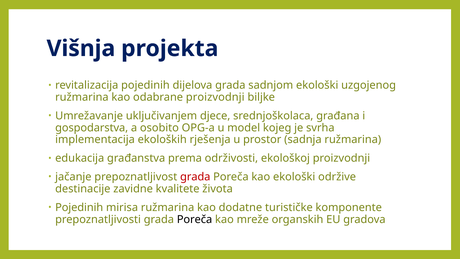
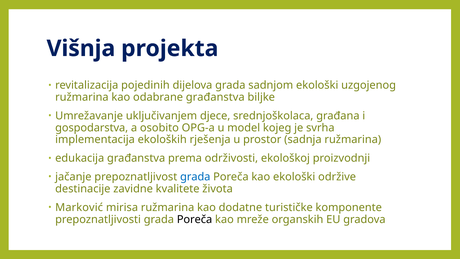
odabrane proizvodnji: proizvodnji -> građanstva
grada at (195, 177) colour: red -> blue
Pojedinih at (79, 207): Pojedinih -> Marković
